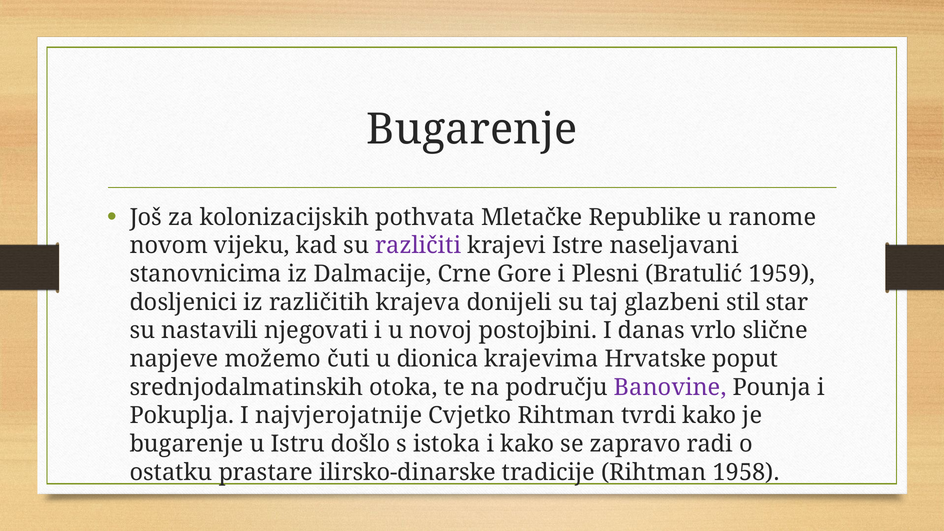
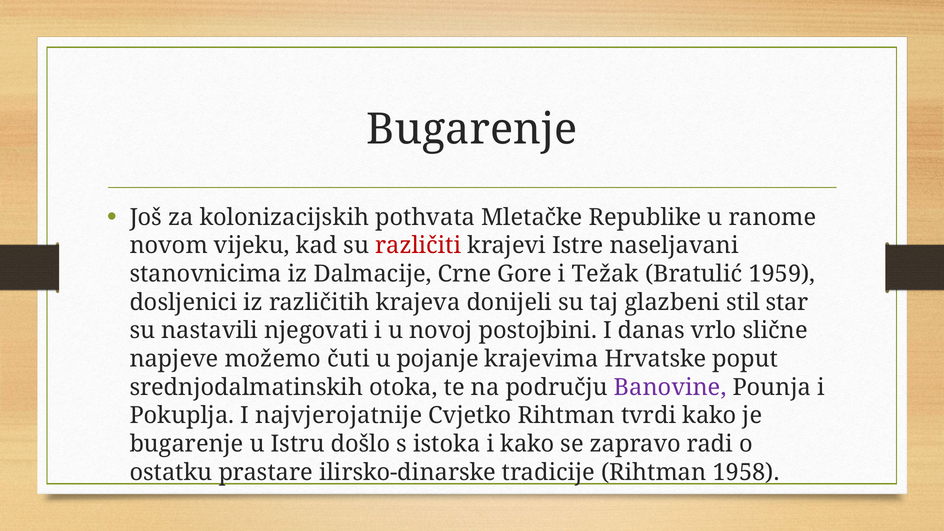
različiti colour: purple -> red
Plesni: Plesni -> Težak
dionica: dionica -> pojanje
